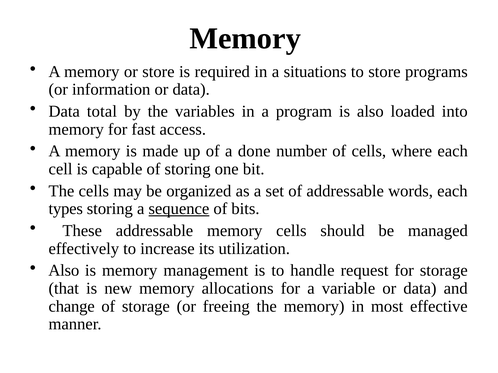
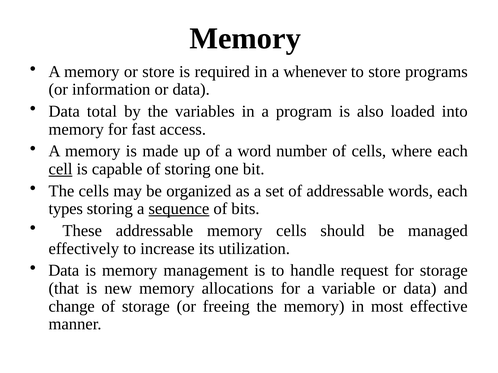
situations: situations -> whenever
done: done -> word
cell underline: none -> present
Also at (64, 271): Also -> Data
